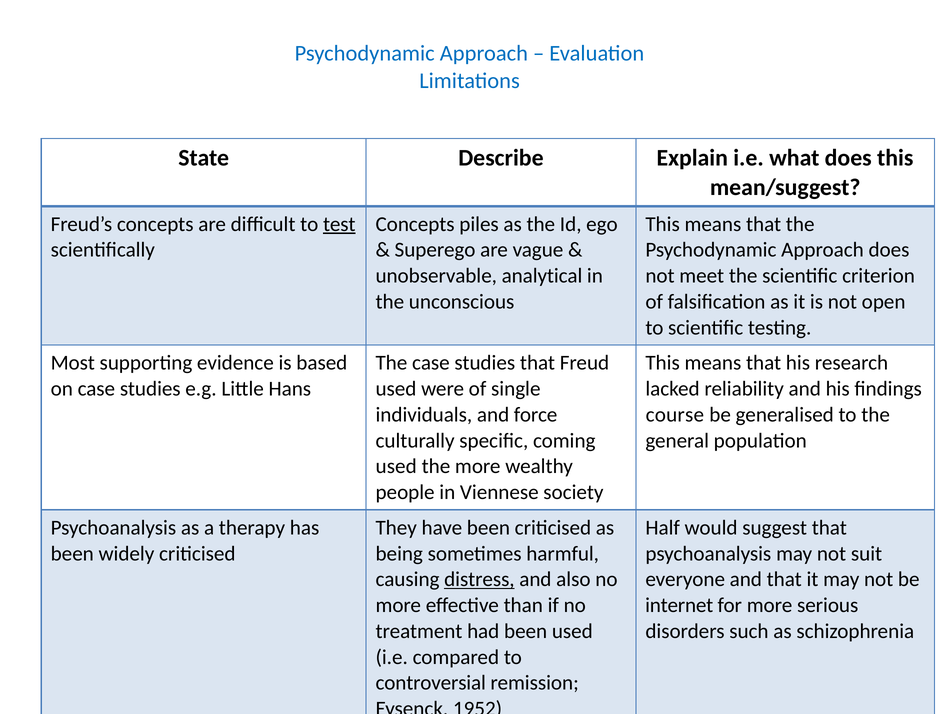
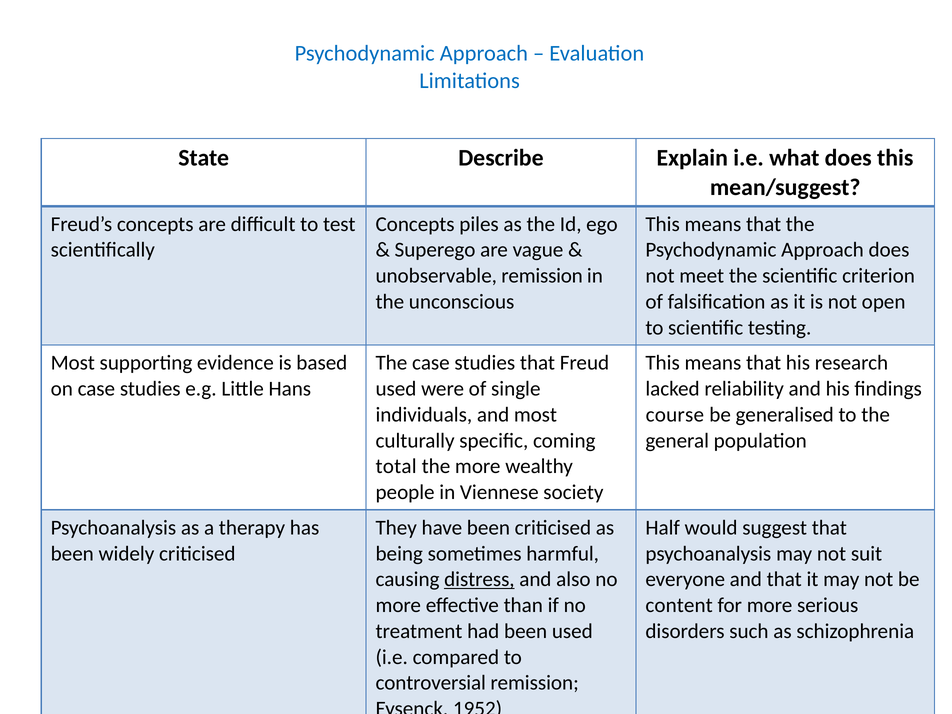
test underline: present -> none
unobservable analytical: analytical -> remission
and force: force -> most
used at (396, 466): used -> total
internet: internet -> content
